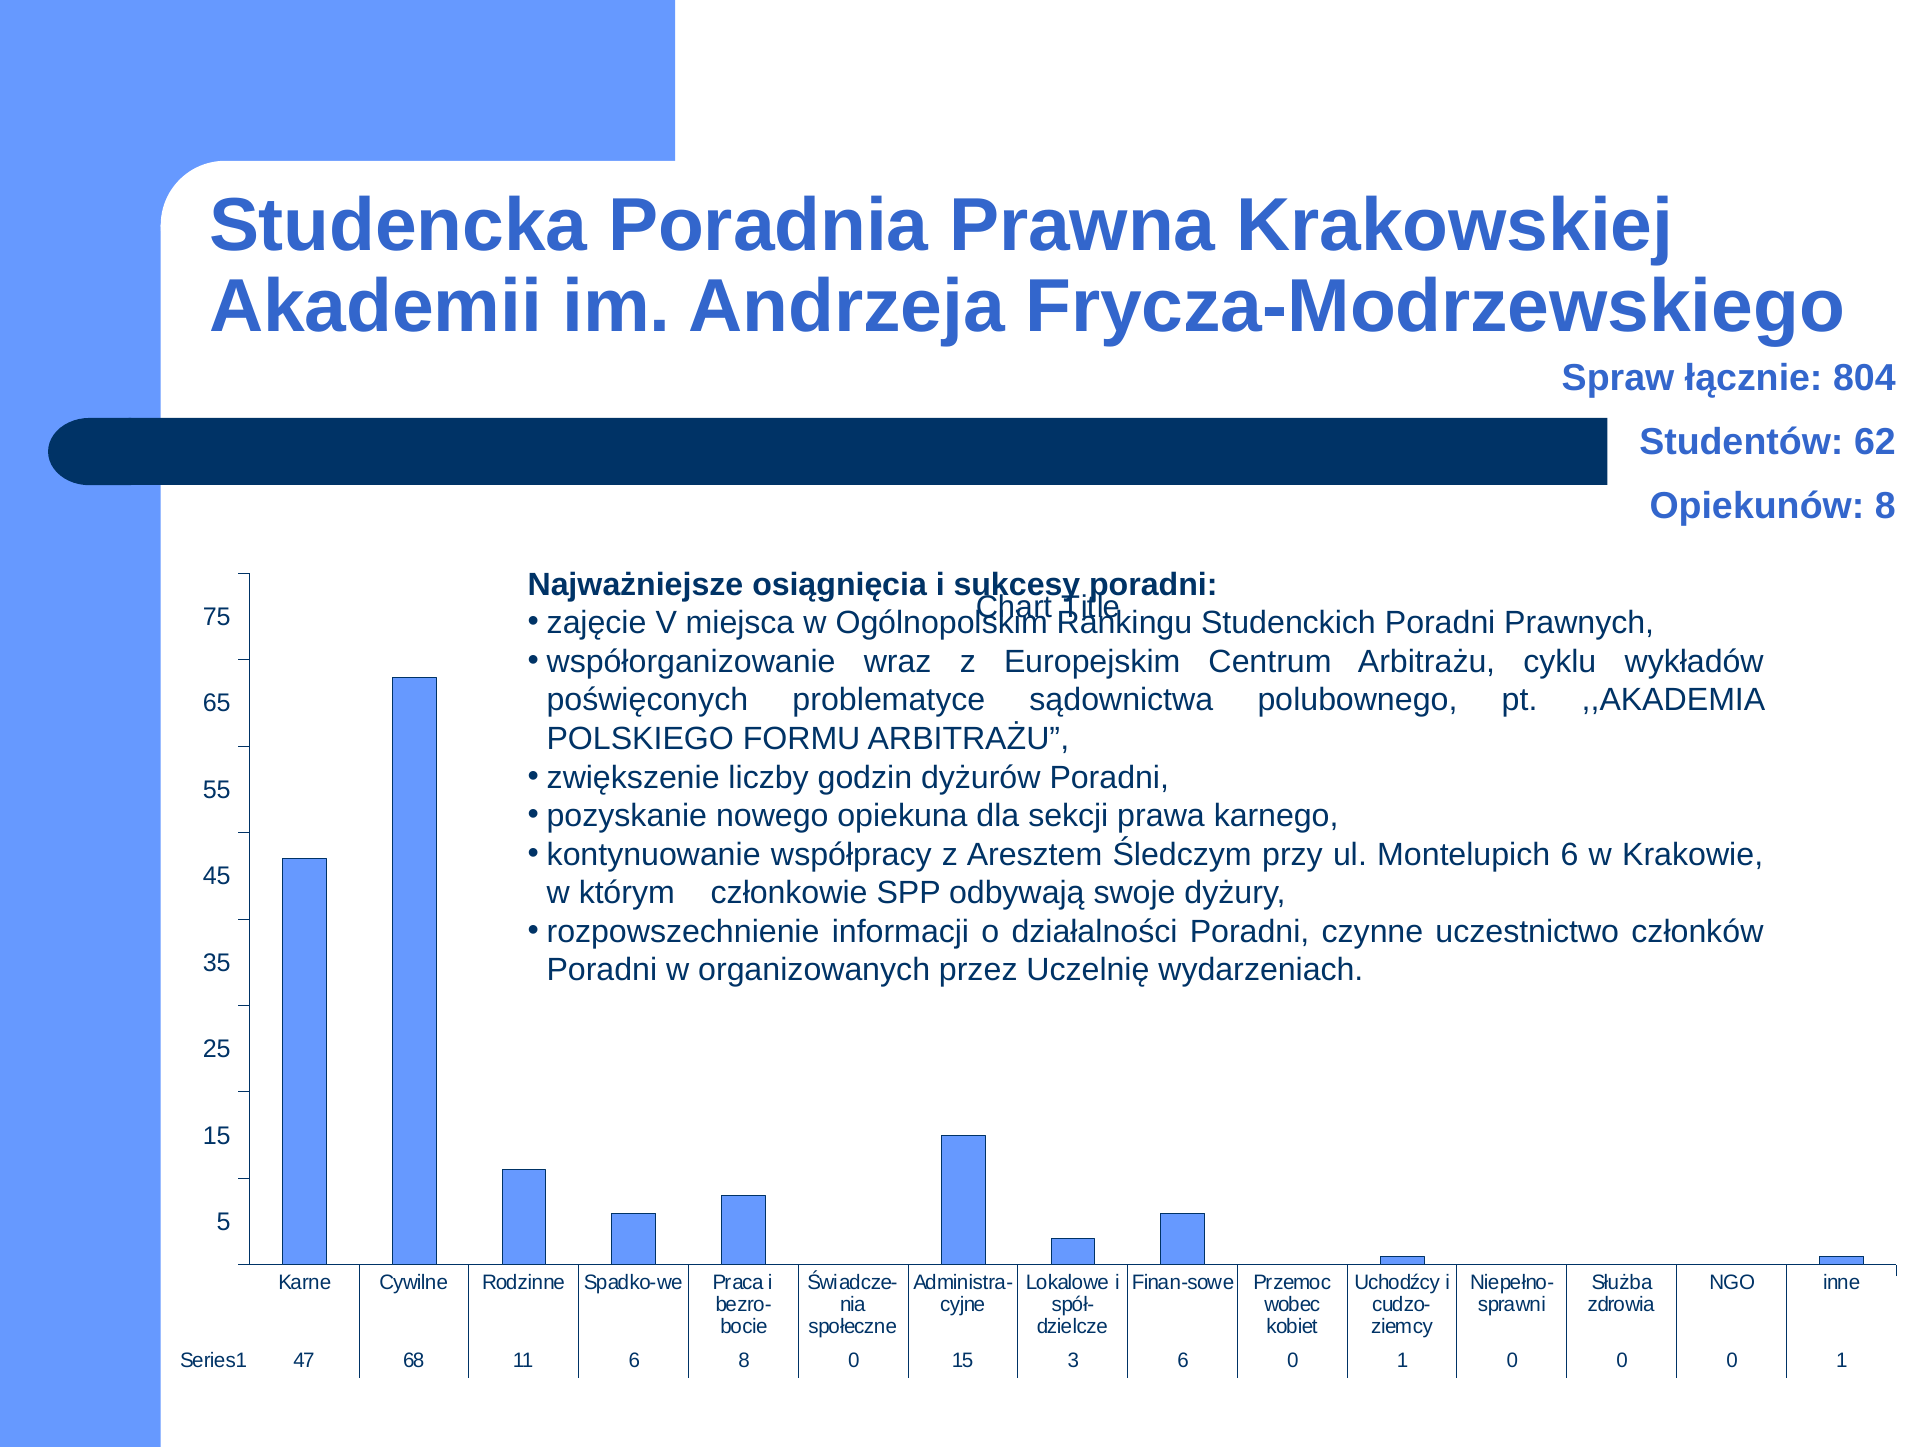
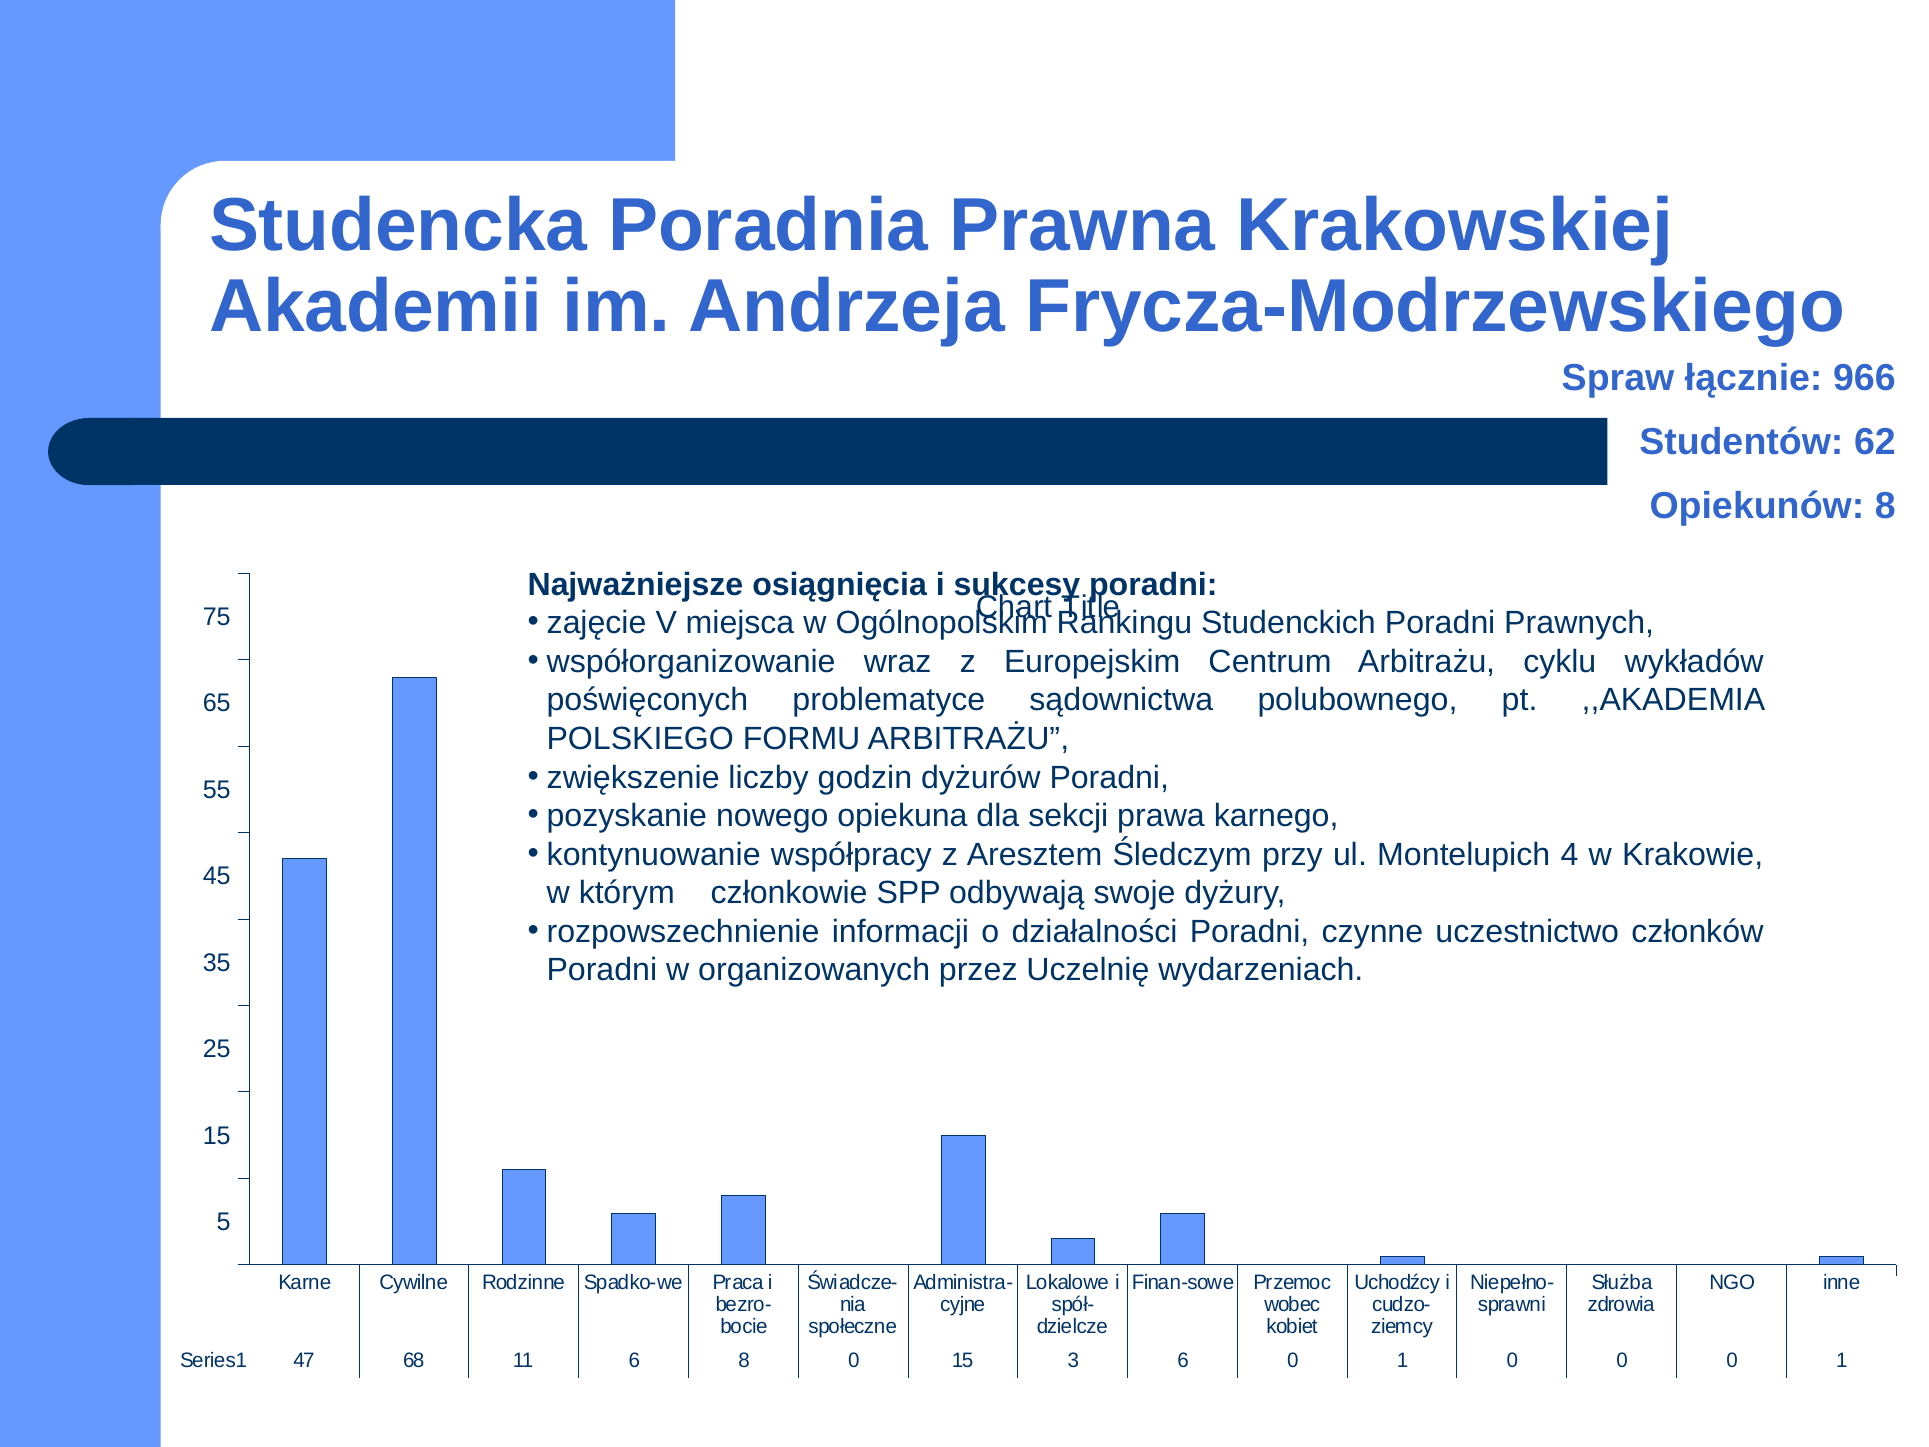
804: 804 -> 966
Montelupich 6: 6 -> 4
